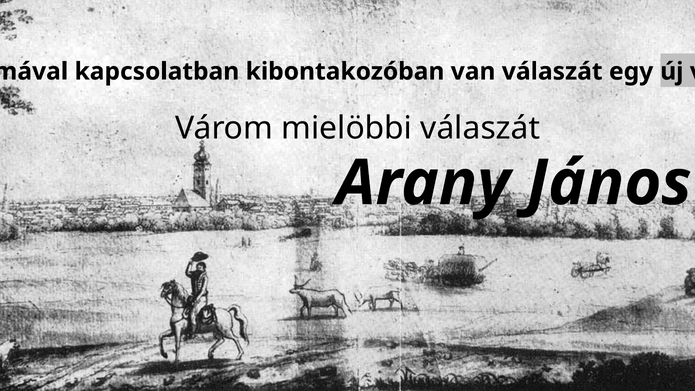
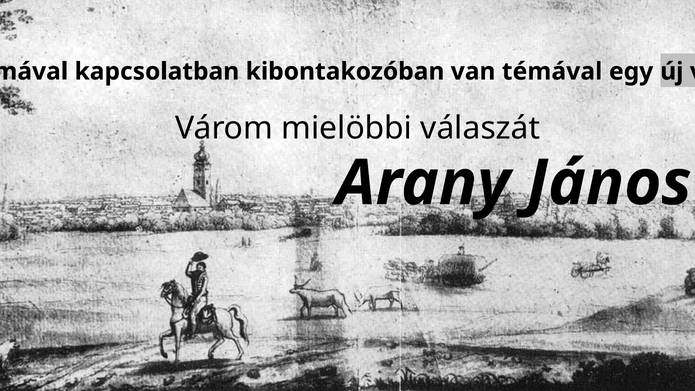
van válaszát: válaszát -> témával
